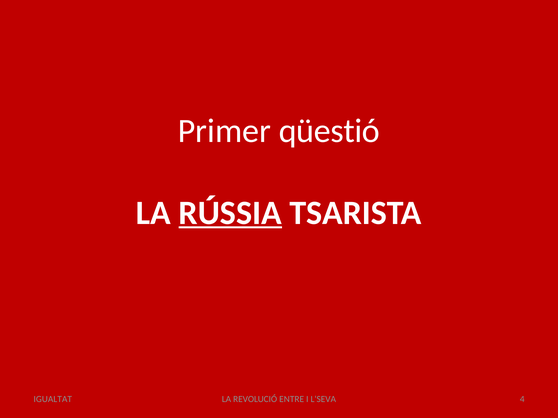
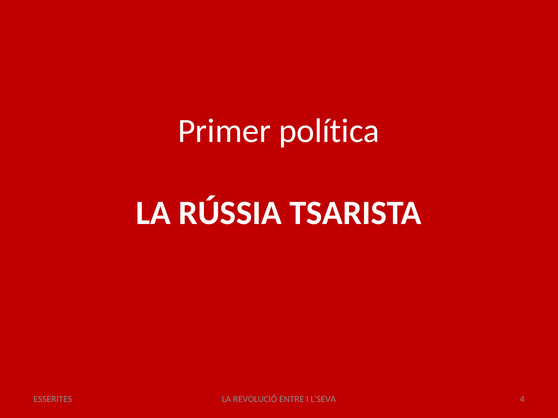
qüestió: qüestió -> política
RÚSSIA underline: present -> none
IGUALTAT: IGUALTAT -> ESSERITES
